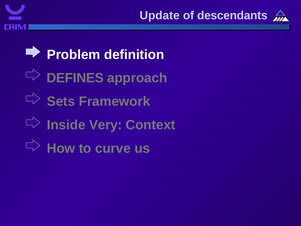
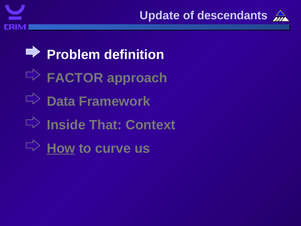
DEFINES: DEFINES -> FACTOR
Sets: Sets -> Data
Very: Very -> That
How underline: none -> present
